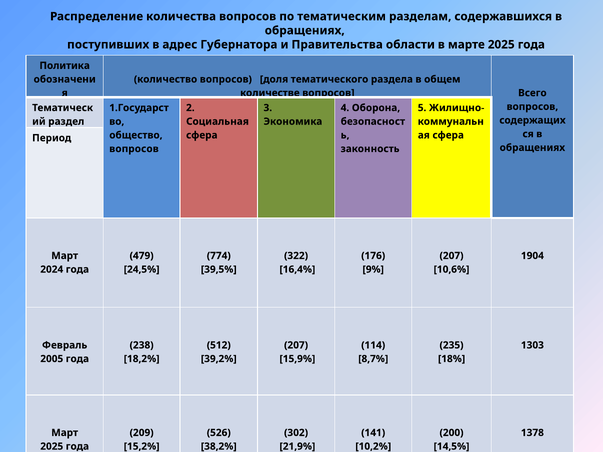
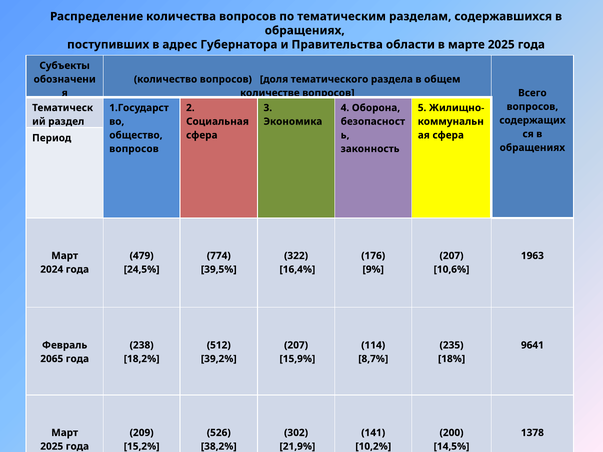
Политика: Политика -> Субъекты
1904: 1904 -> 1963
1303: 1303 -> 9641
2005: 2005 -> 2065
